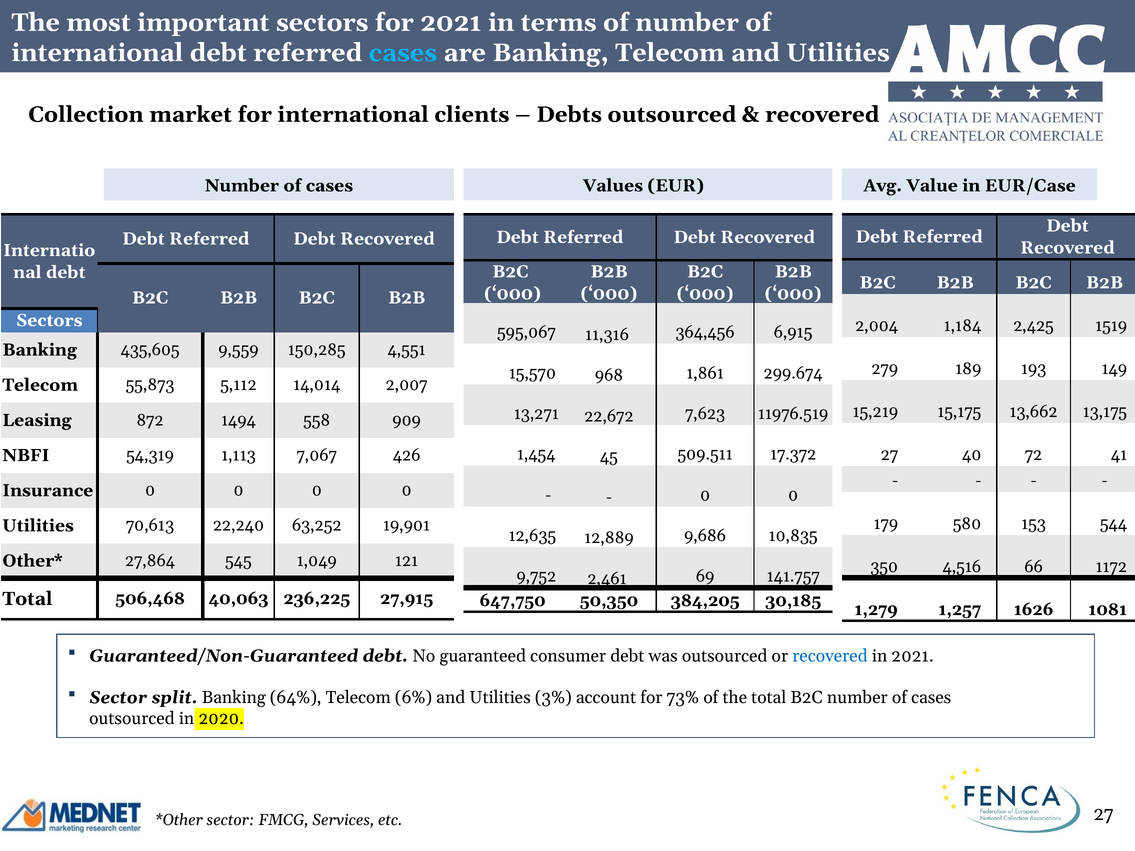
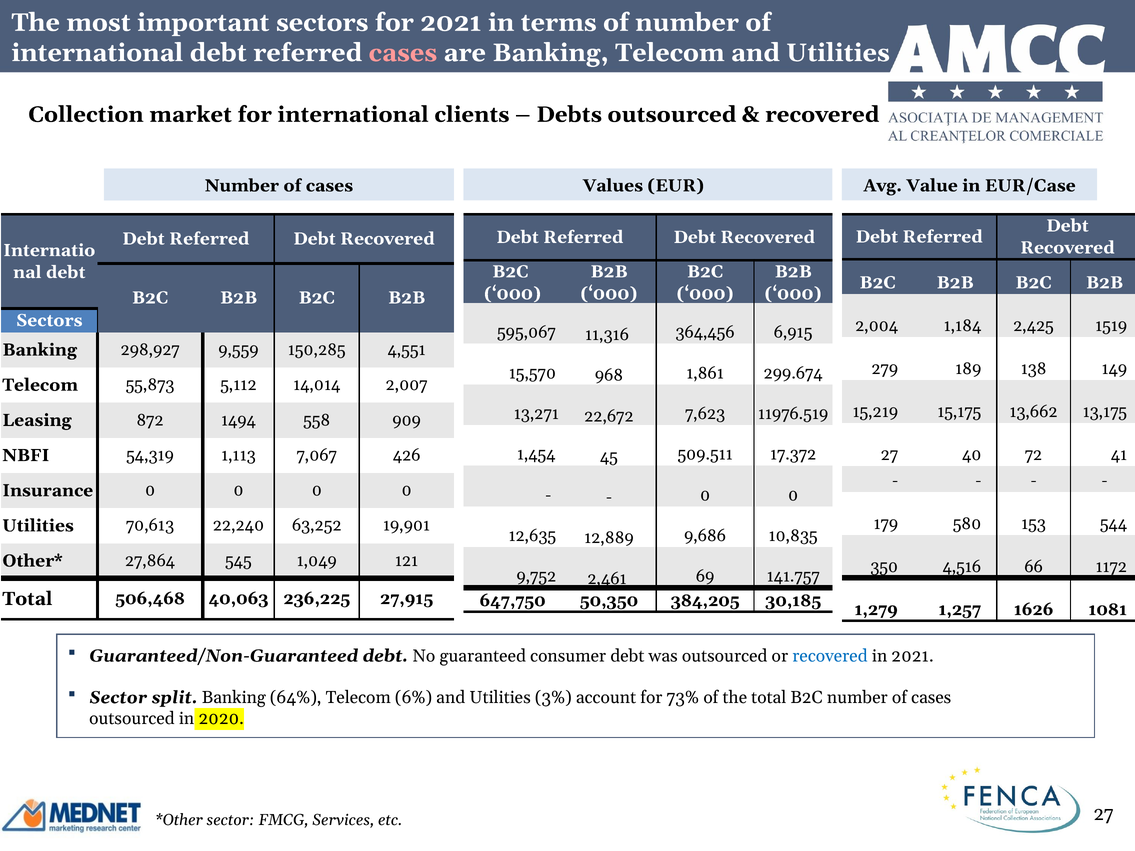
cases at (403, 53) colour: light blue -> pink
435,605: 435,605 -> 298,927
193: 193 -> 138
